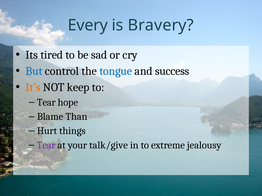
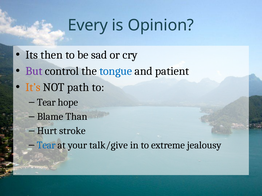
Bravery: Bravery -> Opinion
tired: tired -> then
But colour: blue -> purple
success: success -> patient
keep: keep -> path
things: things -> stroke
Tear at (46, 145) colour: purple -> blue
